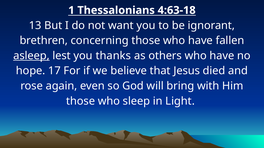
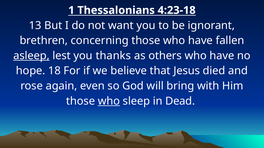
4:63-18: 4:63-18 -> 4:23-18
17: 17 -> 18
who at (109, 101) underline: none -> present
Light: Light -> Dead
